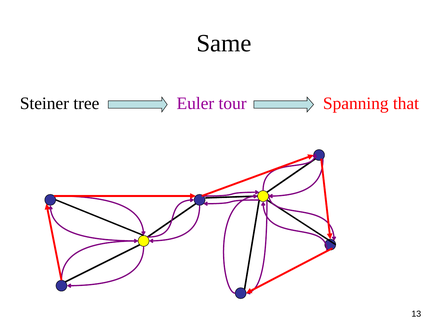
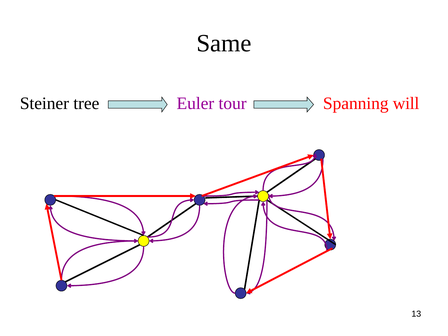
that: that -> will
